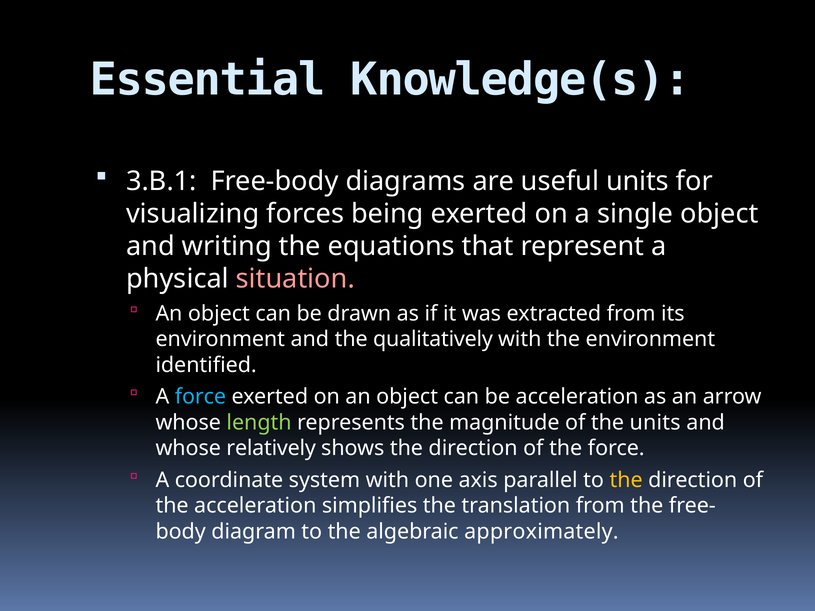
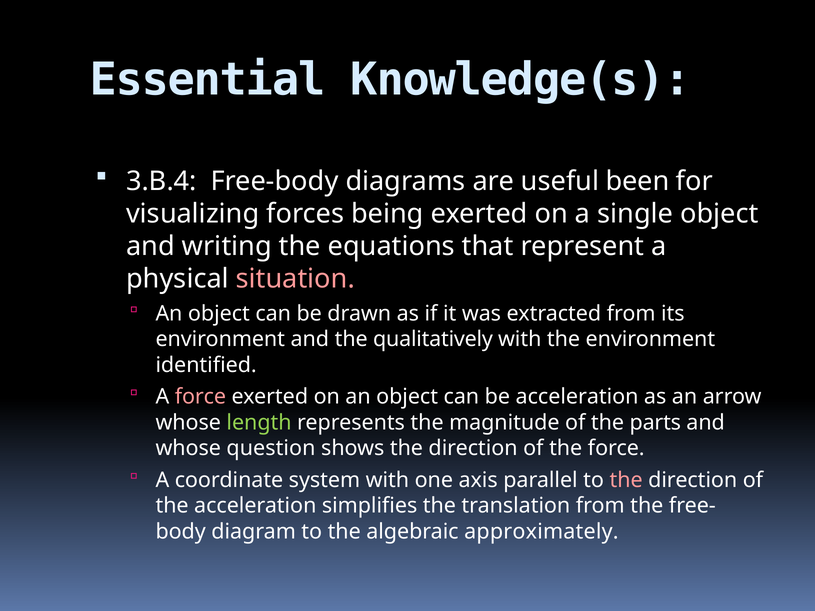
3.B.1: 3.B.1 -> 3.B.4
useful units: units -> been
force at (200, 397) colour: light blue -> pink
the units: units -> parts
relatively: relatively -> question
the at (626, 480) colour: yellow -> pink
